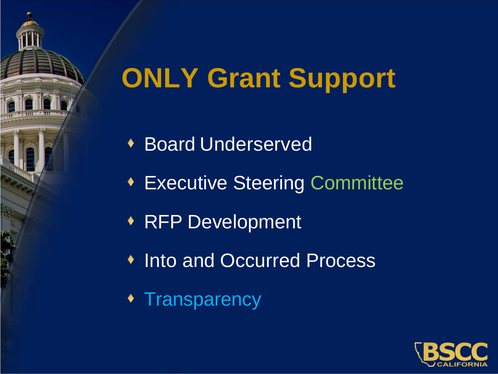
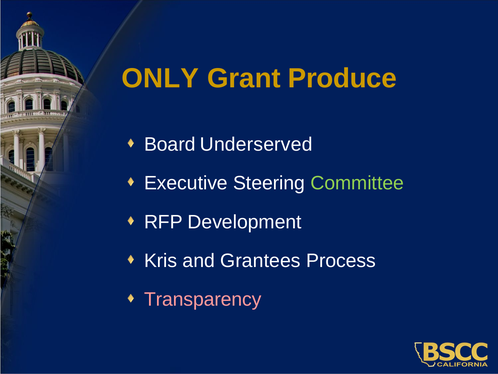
Support: Support -> Produce
Into: Into -> Kris
Occurred: Occurred -> Grantees
Transparency colour: light blue -> pink
